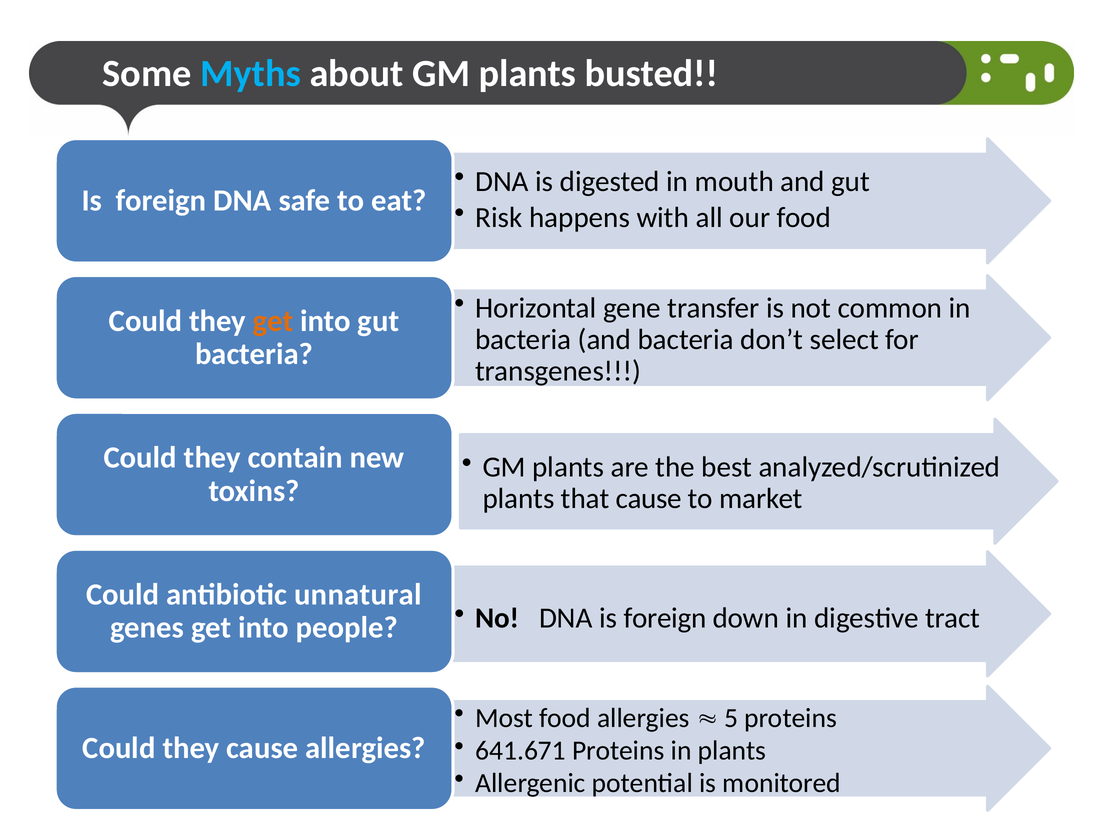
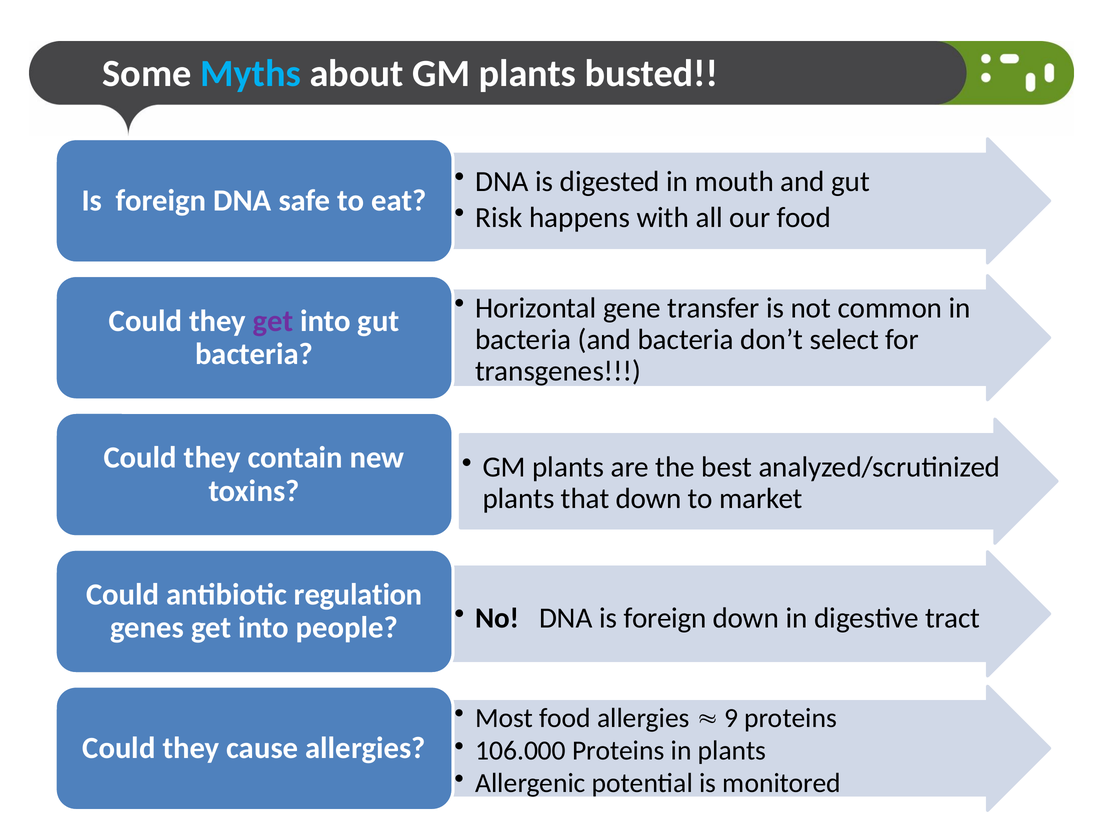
get at (273, 321) colour: orange -> purple
that cause: cause -> down
unnatural: unnatural -> regulation
5: 5 -> 9
641.671: 641.671 -> 106.000
